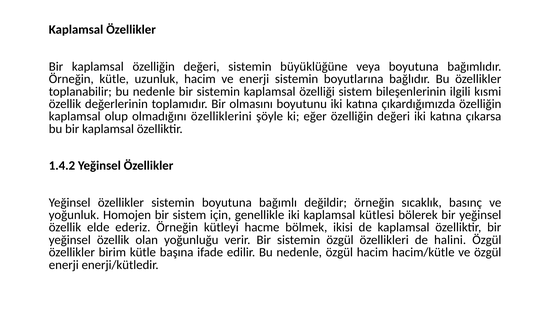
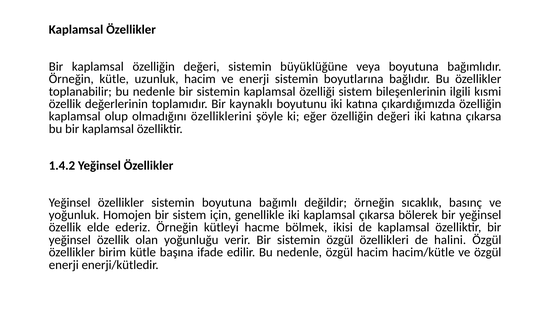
olmasını: olmasını -> kaynaklı
kaplamsal kütlesi: kütlesi -> çıkarsa
